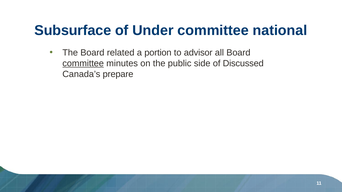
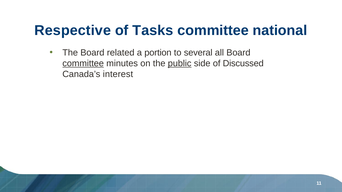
Subsurface: Subsurface -> Respective
Under: Under -> Tasks
advisor: advisor -> several
public underline: none -> present
prepare: prepare -> interest
